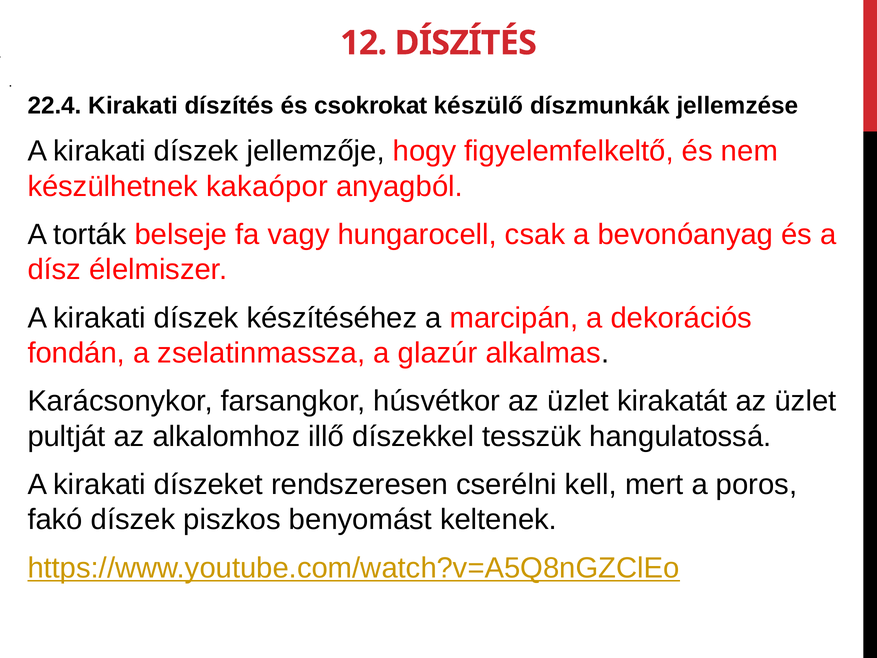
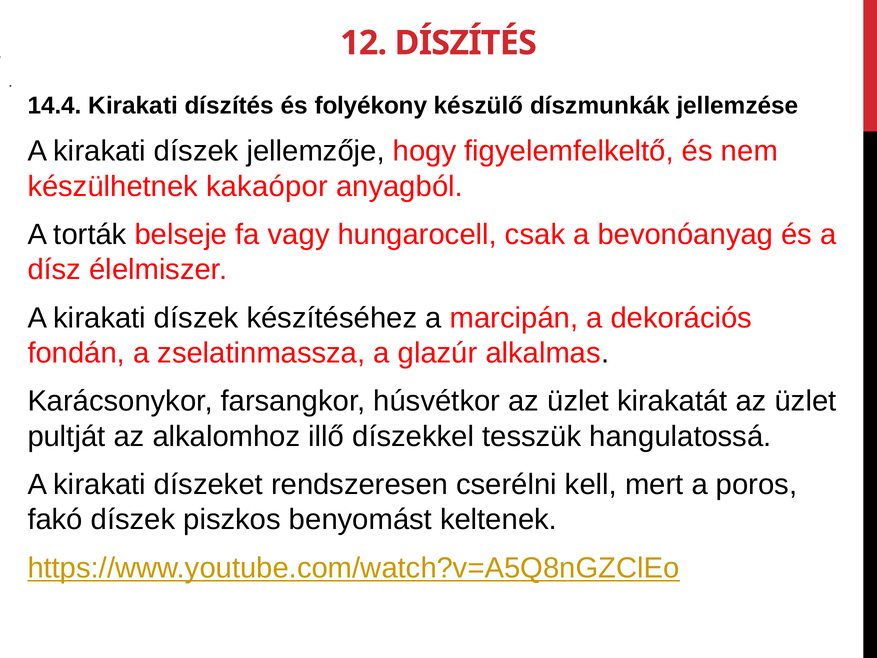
22.4: 22.4 -> 14.4
csokrokat: csokrokat -> folyékony
